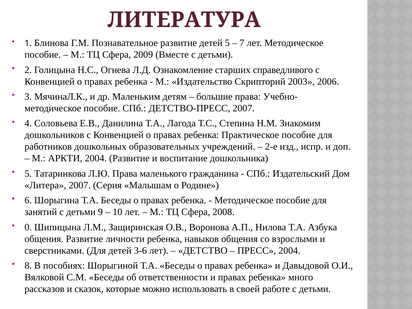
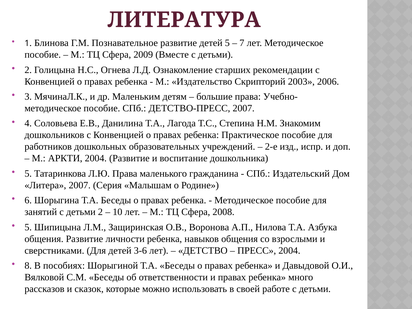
справедливого: справедливого -> рекомендации
детьми 9: 9 -> 2
0 at (28, 227): 0 -> 5
